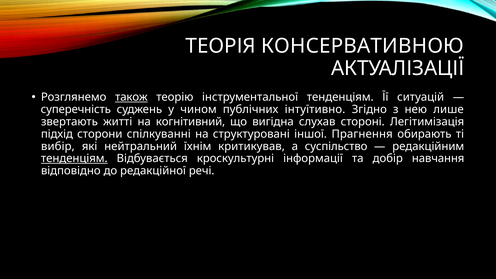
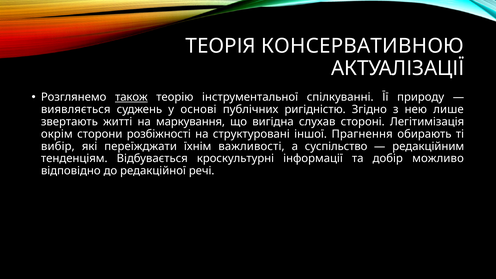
інструментальної тенденціям: тенденціям -> спілкуванні
ситуацій: ситуацій -> природу
суперечність: суперечність -> виявляється
чином: чином -> основі
інтуїтивно: інтуїтивно -> ригідністю
когнітивний: когнітивний -> маркування
підхід: підхід -> окрім
спілкуванні: спілкуванні -> розбіжності
нейтральний: нейтральний -> переїжджати
критикував: критикував -> важливості
тенденціям at (74, 159) underline: present -> none
навчання: навчання -> можливо
